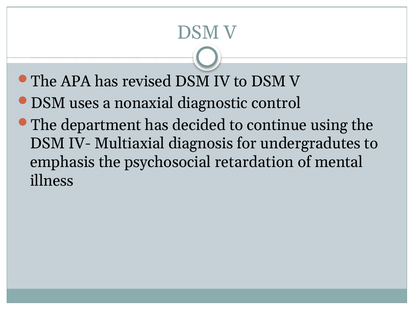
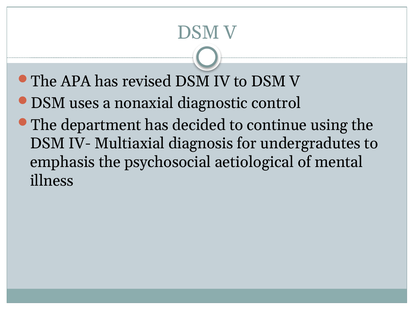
retardation: retardation -> aetiological
